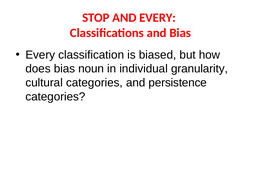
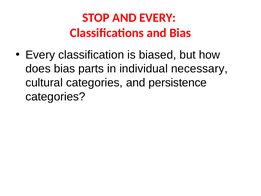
noun: noun -> parts
granularity: granularity -> necessary
